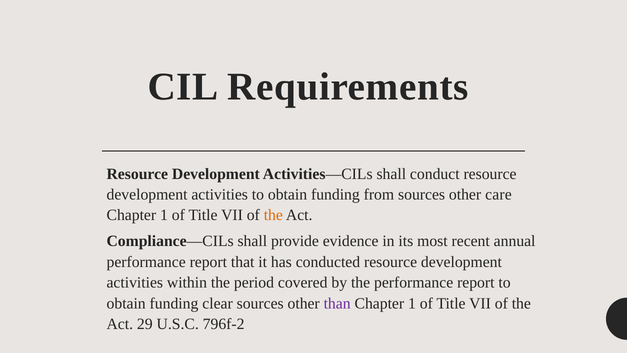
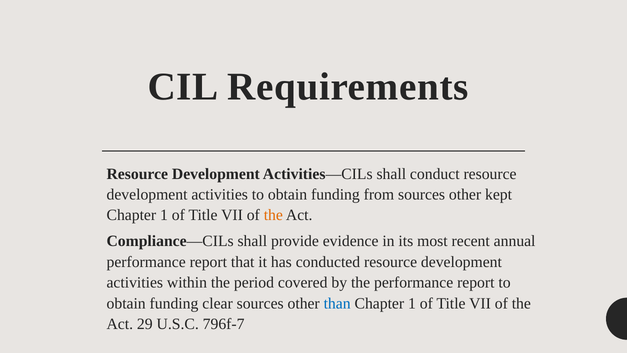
care: care -> kept
than colour: purple -> blue
796f-2: 796f-2 -> 796f-7
